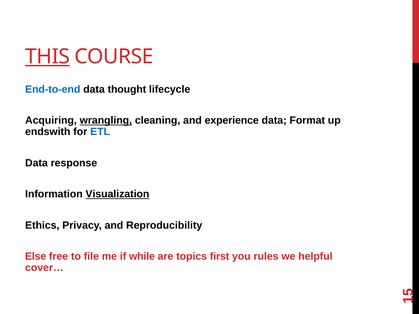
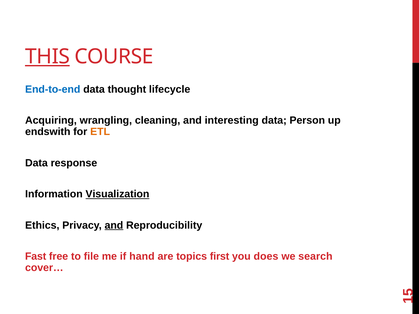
wrangling underline: present -> none
experience: experience -> interesting
Format: Format -> Person
ETL colour: blue -> orange
and at (114, 225) underline: none -> present
Else: Else -> Fast
while: while -> hand
rules: rules -> does
helpful: helpful -> search
